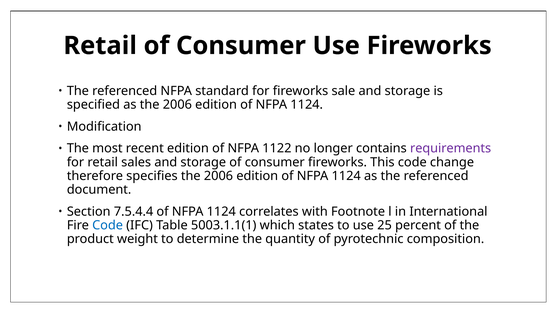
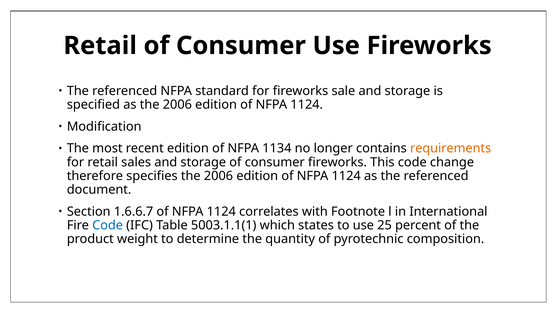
1122: 1122 -> 1134
requirements colour: purple -> orange
7.5.4.4: 7.5.4.4 -> 1.6.6.7
